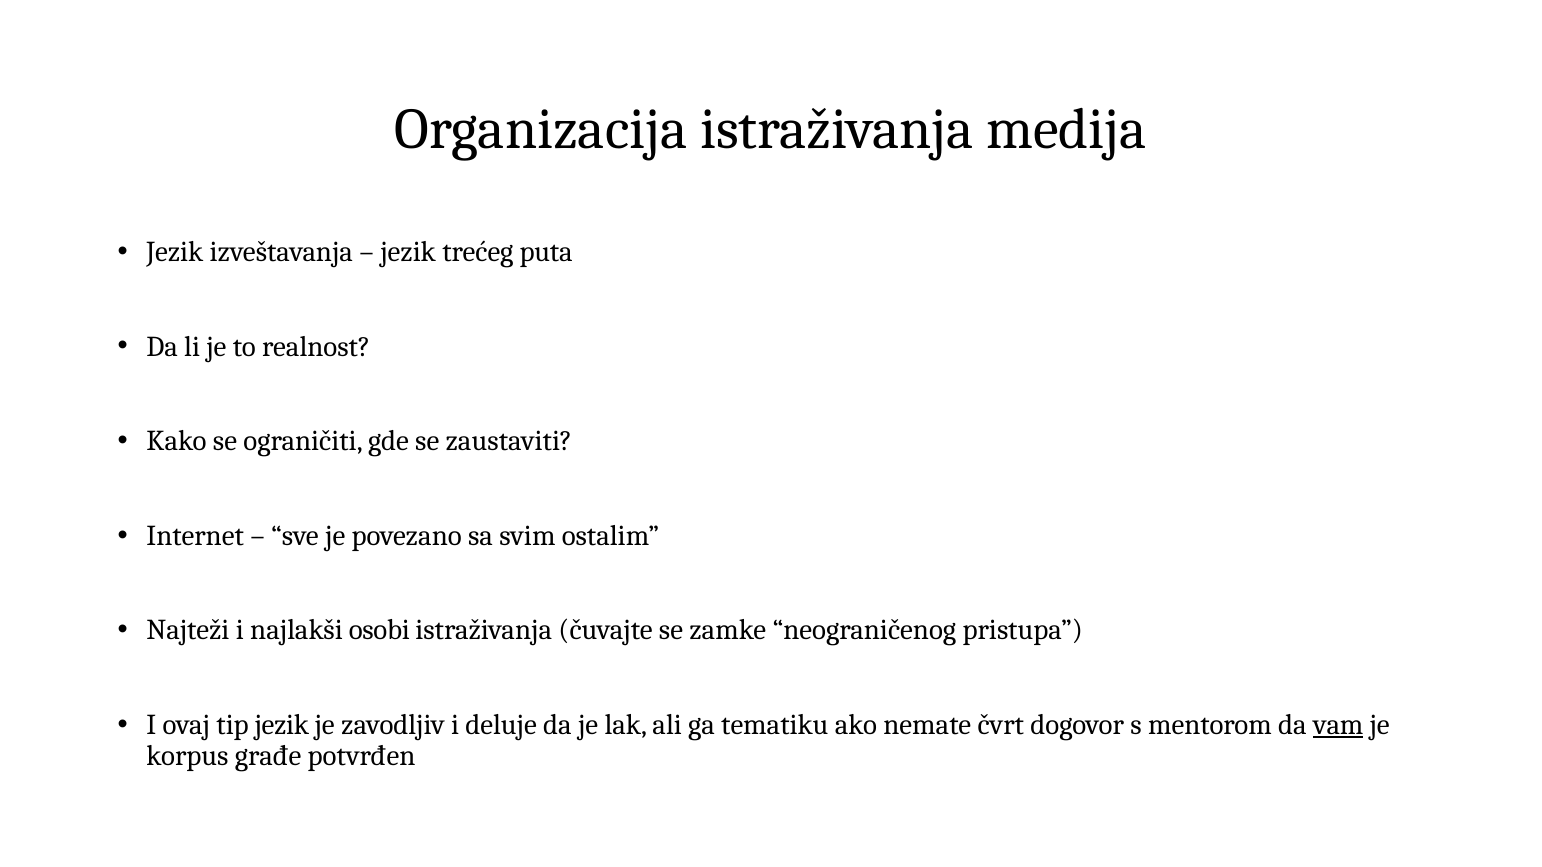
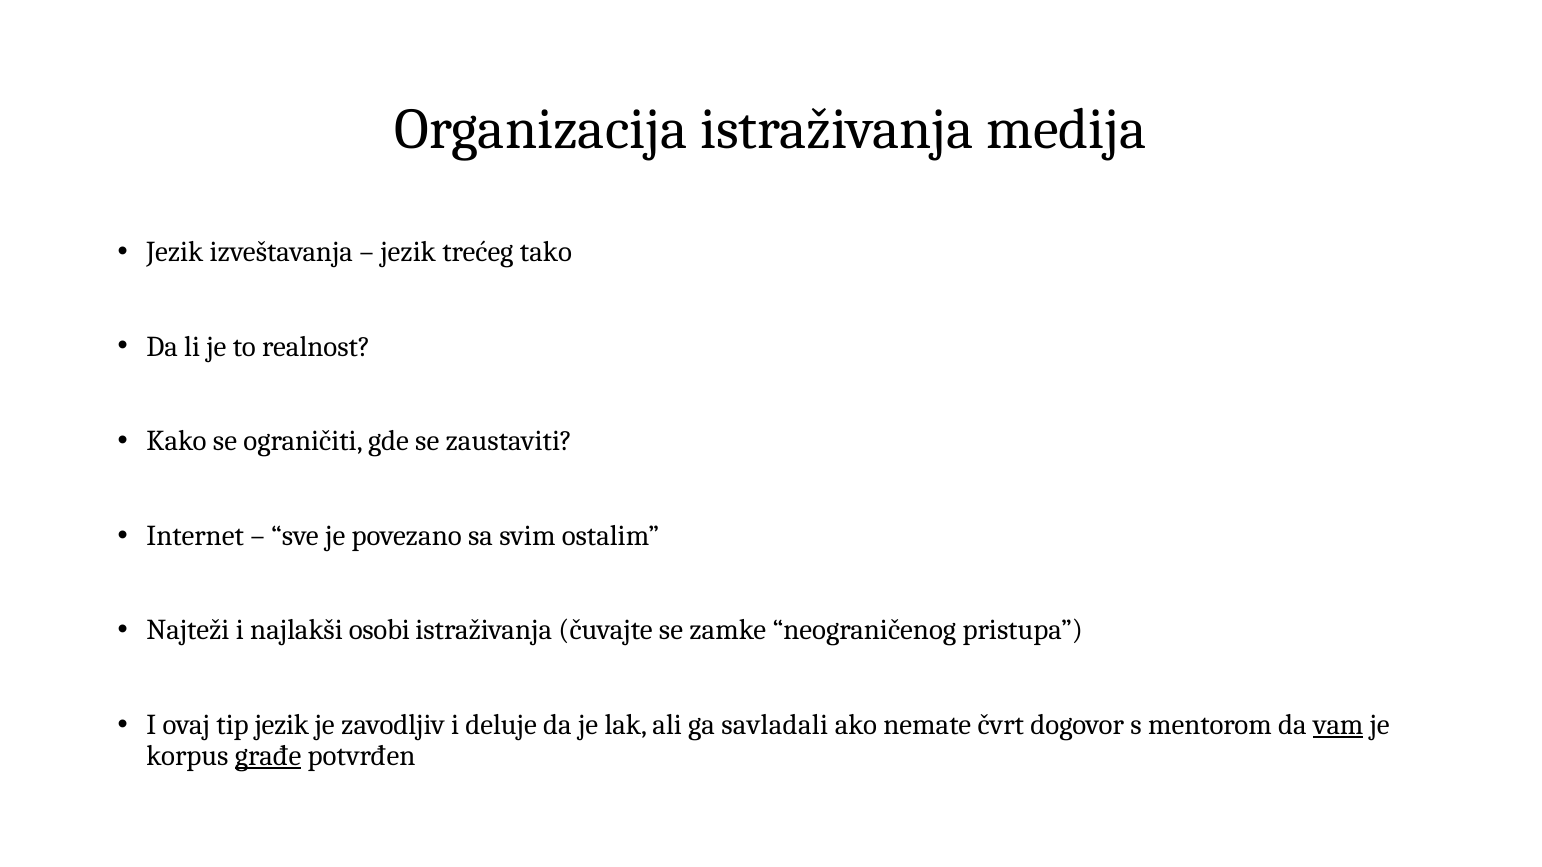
puta: puta -> tako
tematiku: tematiku -> savladali
građe underline: none -> present
